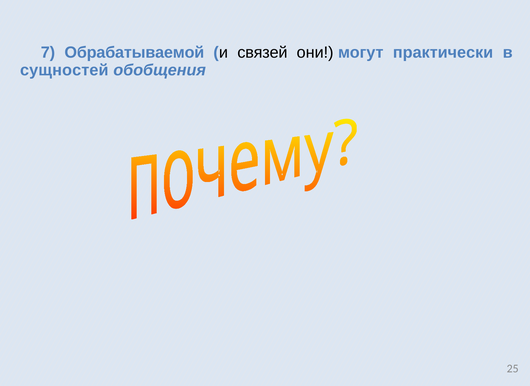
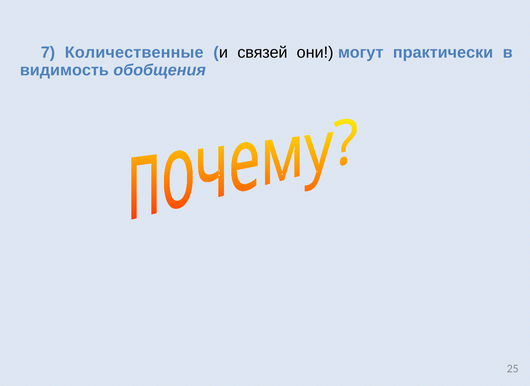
Обрабатываемой: Обрабатываемой -> Количественные
сущностей: сущностей -> видимость
